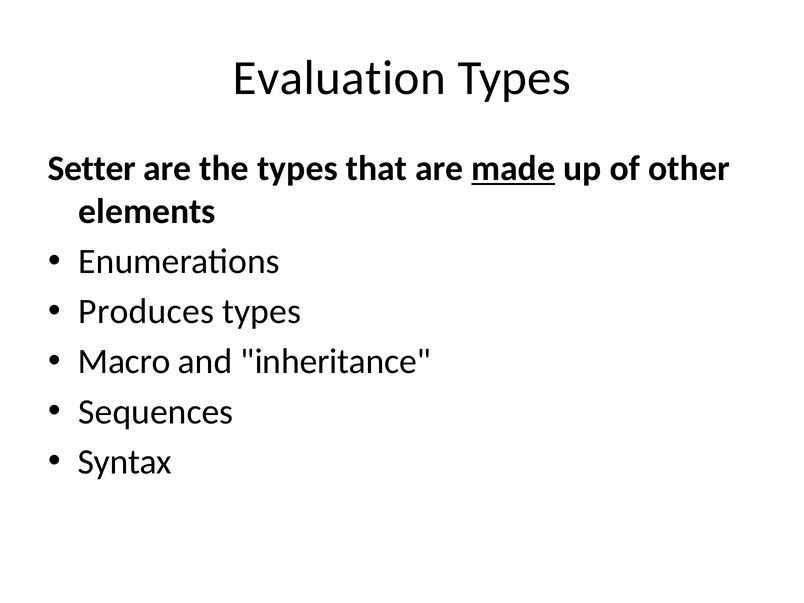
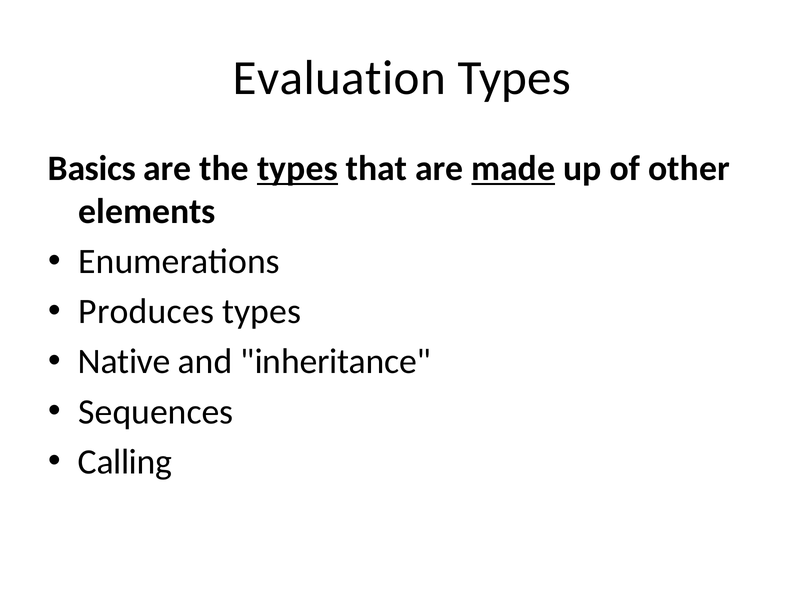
Setter: Setter -> Basics
types at (297, 169) underline: none -> present
Macro: Macro -> Native
Syntax: Syntax -> Calling
